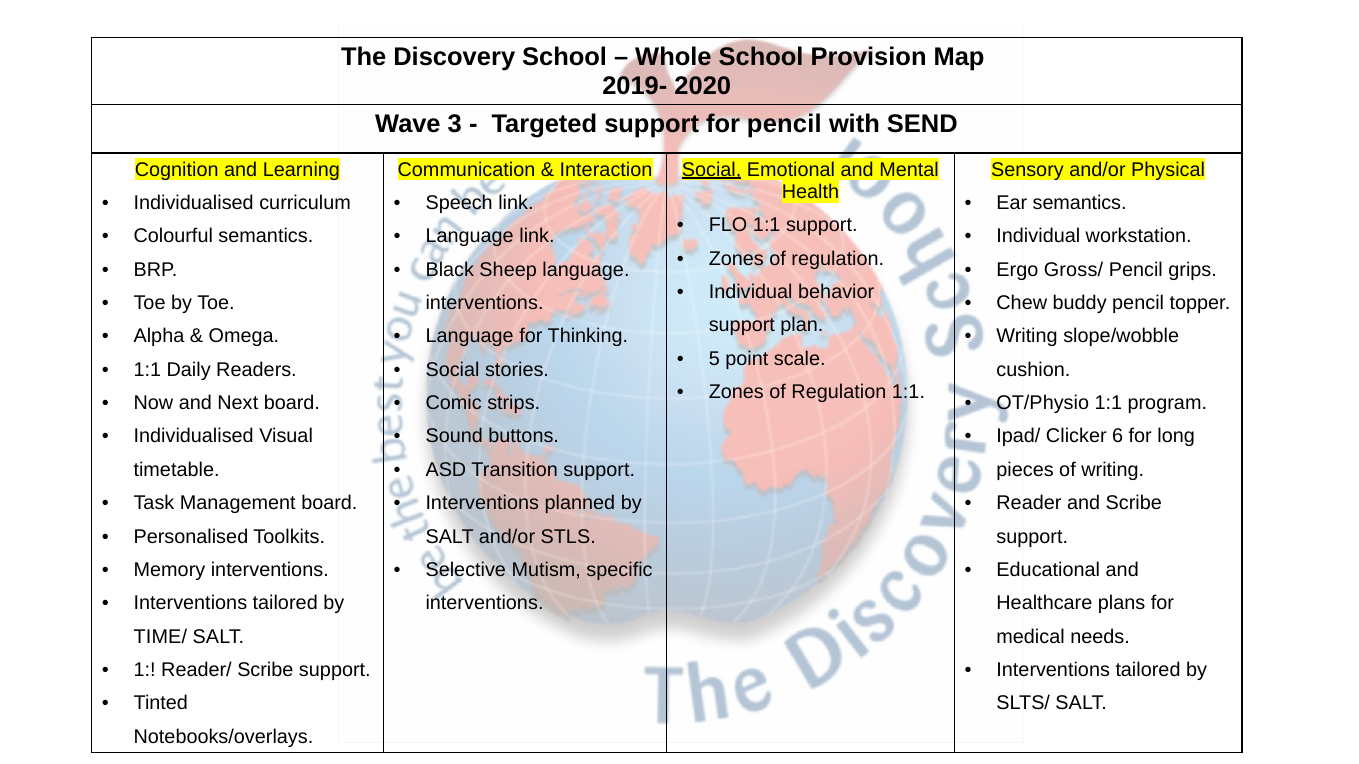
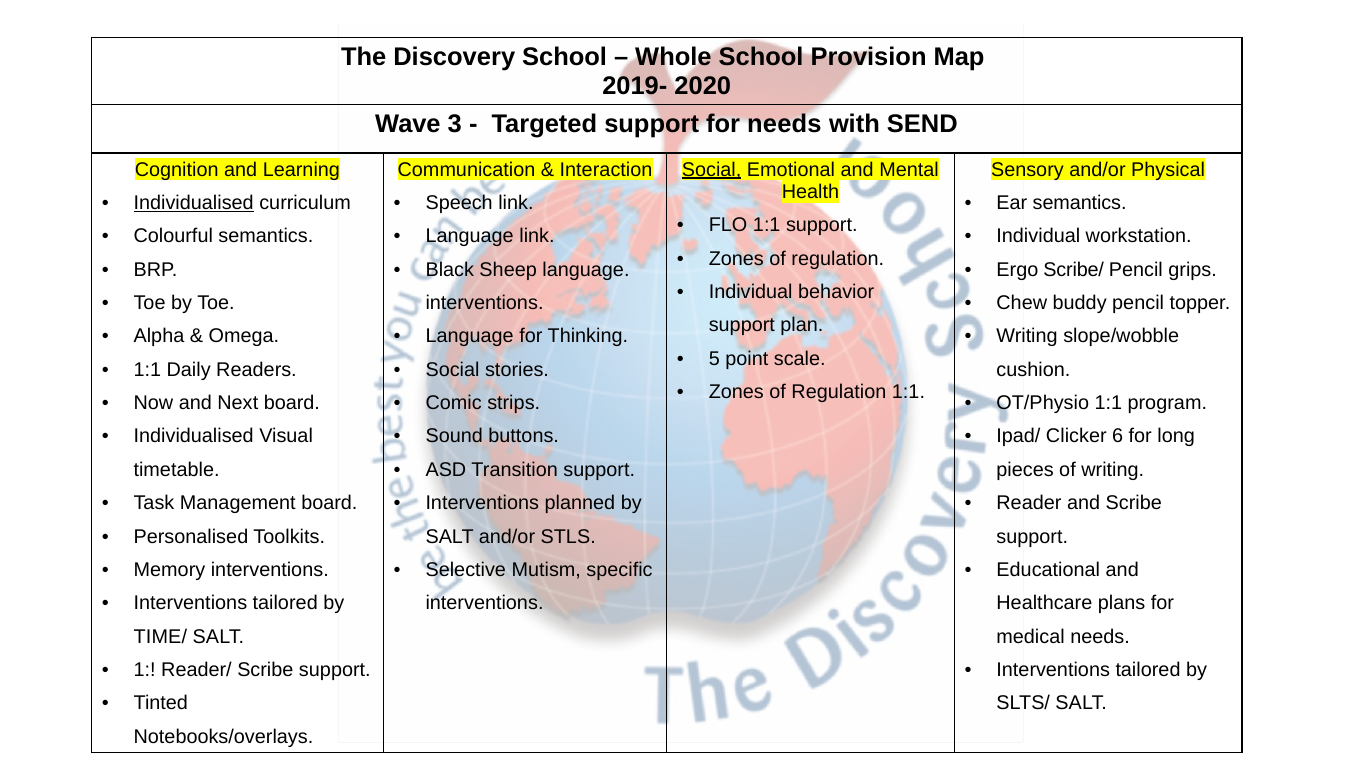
for pencil: pencil -> needs
Individualised at (194, 203) underline: none -> present
Gross/: Gross/ -> Scribe/
